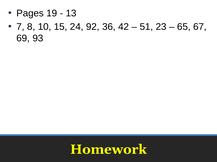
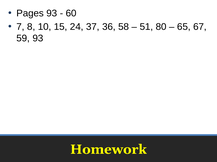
Pages 19: 19 -> 93
13: 13 -> 60
92: 92 -> 37
42: 42 -> 58
23: 23 -> 80
69: 69 -> 59
